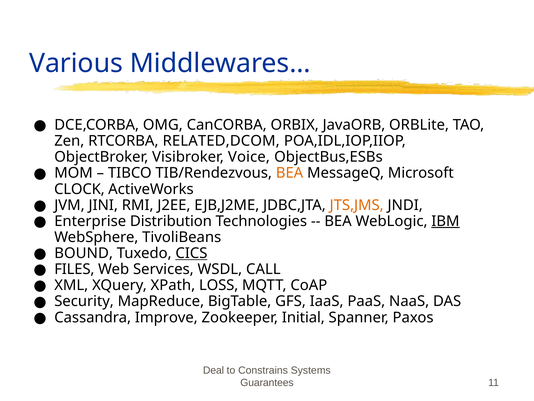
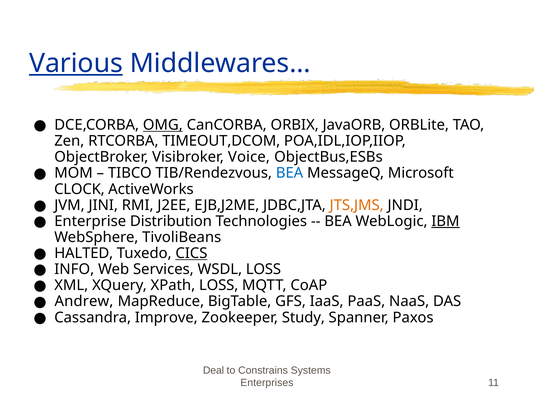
Various underline: none -> present
OMG underline: none -> present
RELATED,DCOM: RELATED,DCOM -> TIMEOUT,DCOM
BEA at (290, 173) colour: orange -> blue
BOUND: BOUND -> HALTED
FILES: FILES -> INFO
WSDL CALL: CALL -> LOSS
Security: Security -> Andrew
Initial: Initial -> Study
Guarantees: Guarantees -> Enterprises
